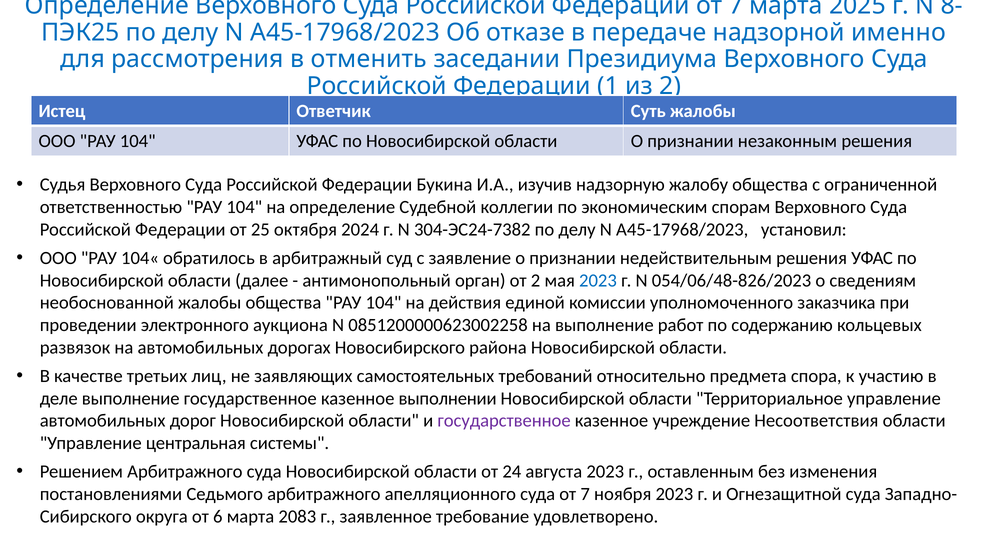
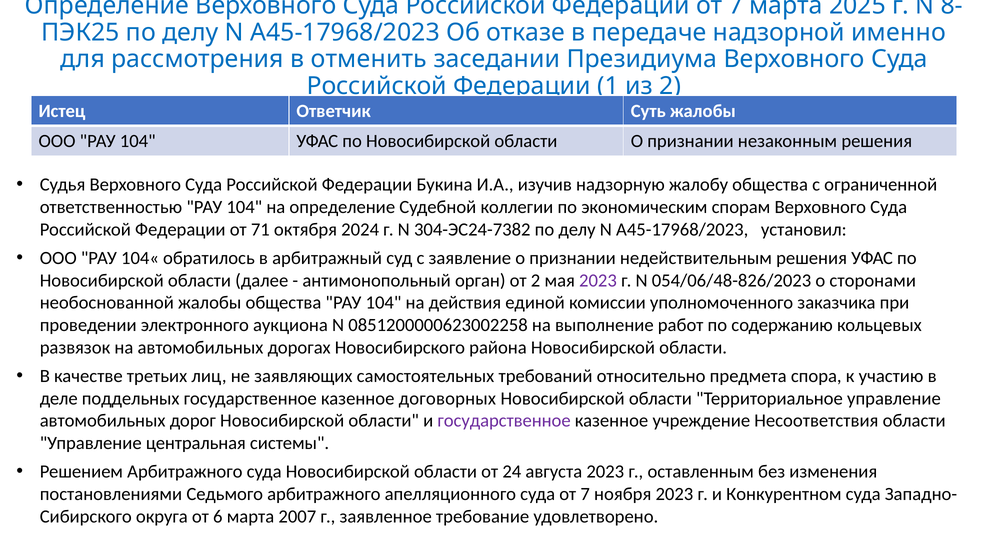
25: 25 -> 71
2023 at (598, 281) colour: blue -> purple
сведениям: сведениям -> сторонами
деле выполнение: выполнение -> поддельных
выполнении: выполнении -> договорных
Огнезащитной: Огнезащитной -> Конкурентном
2083: 2083 -> 2007
